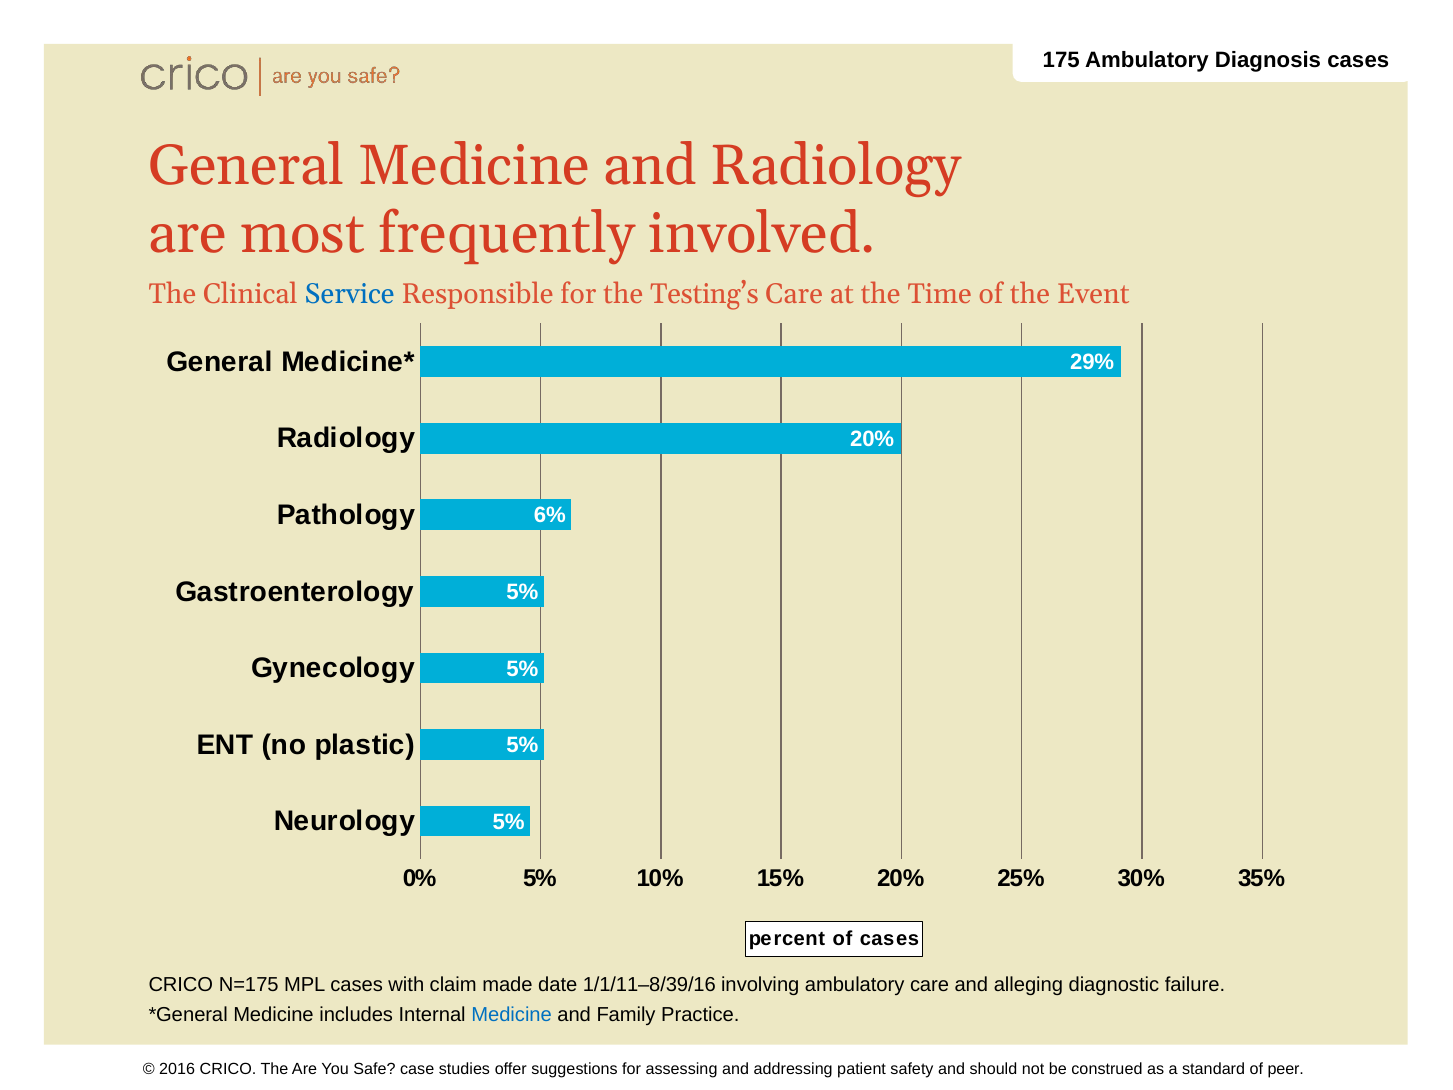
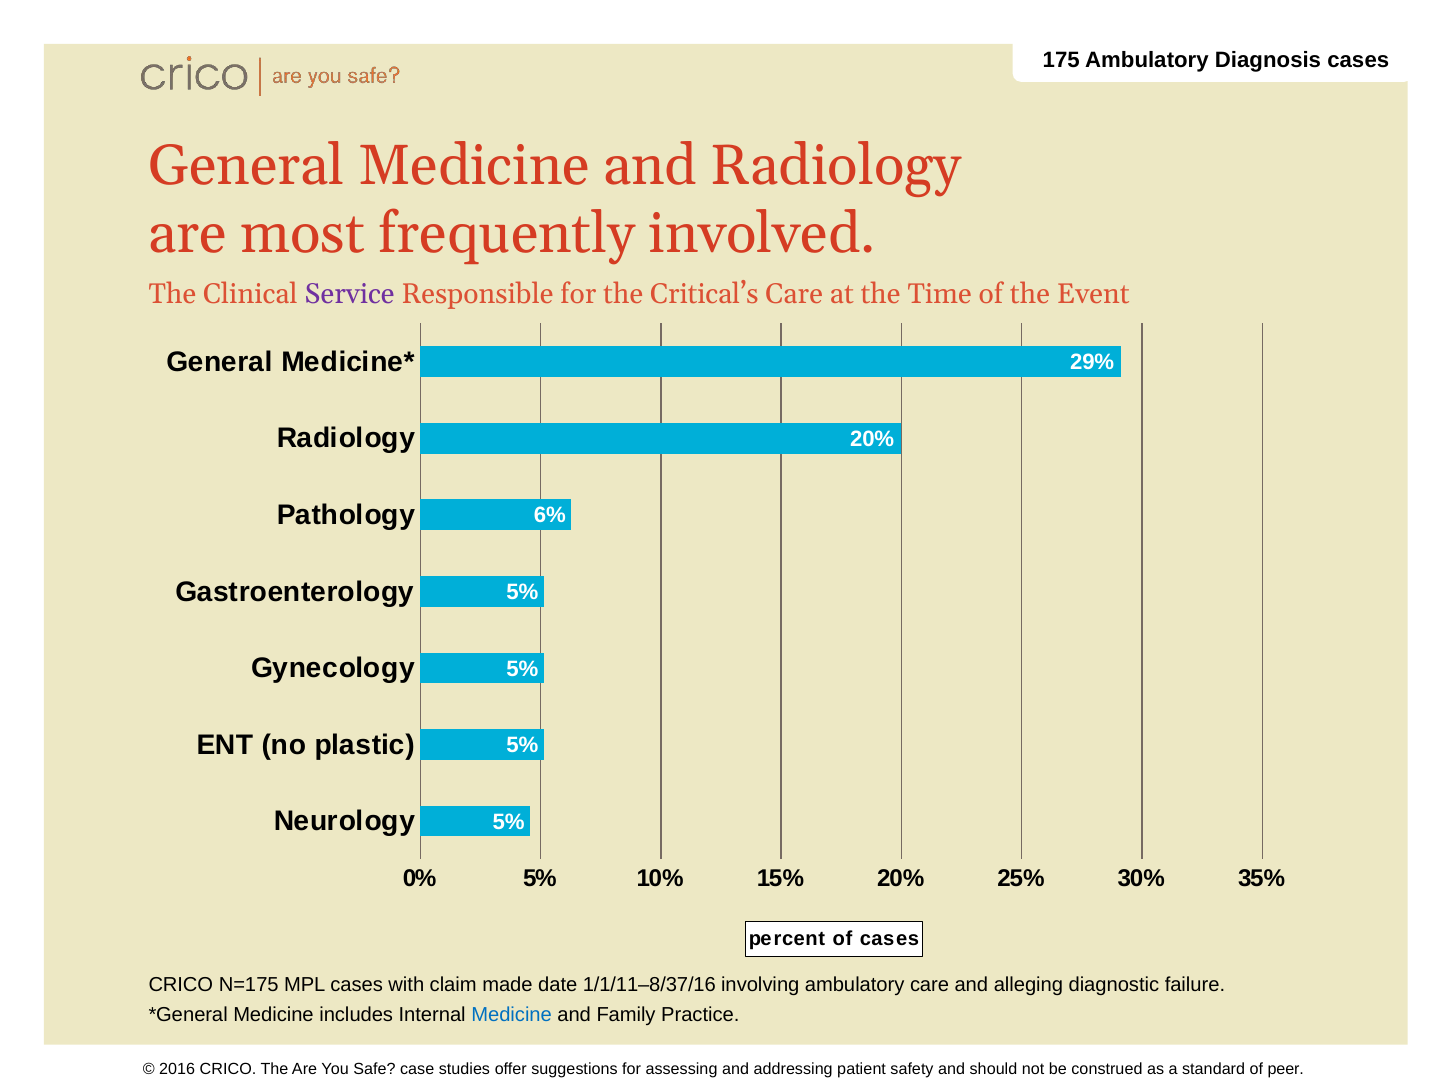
Service colour: blue -> purple
Testing’s: Testing’s -> Critical’s
1/1/11–8/39/16: 1/1/11–8/39/16 -> 1/1/11–8/37/16
